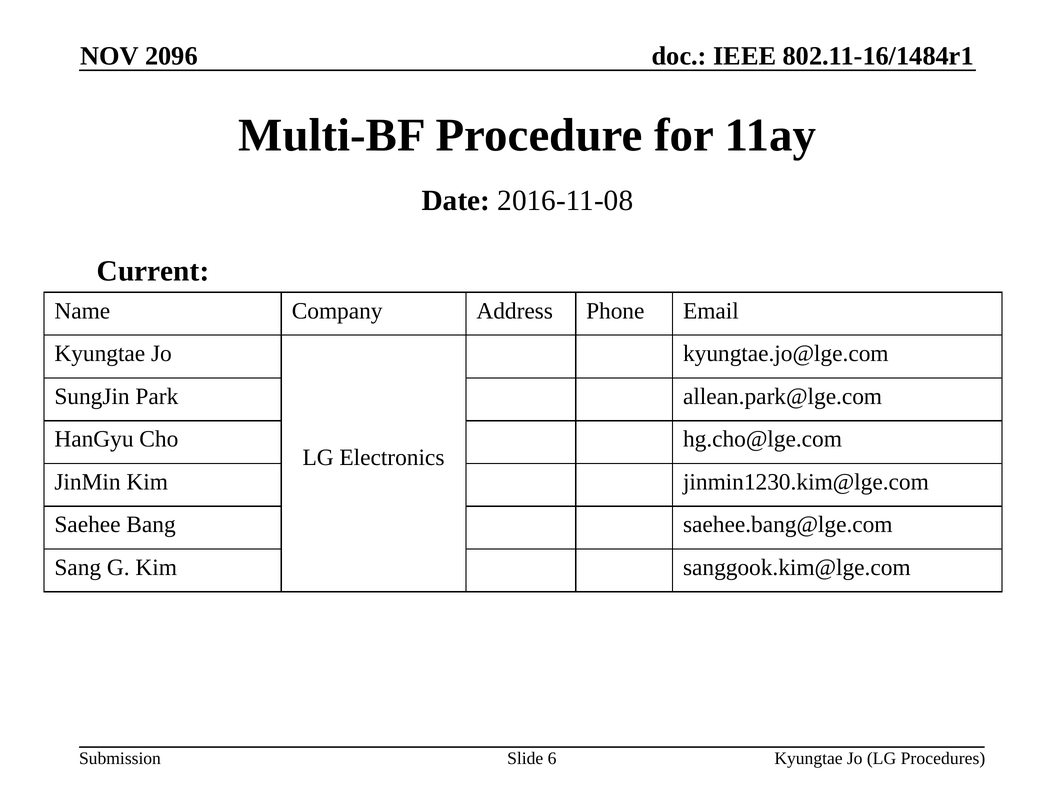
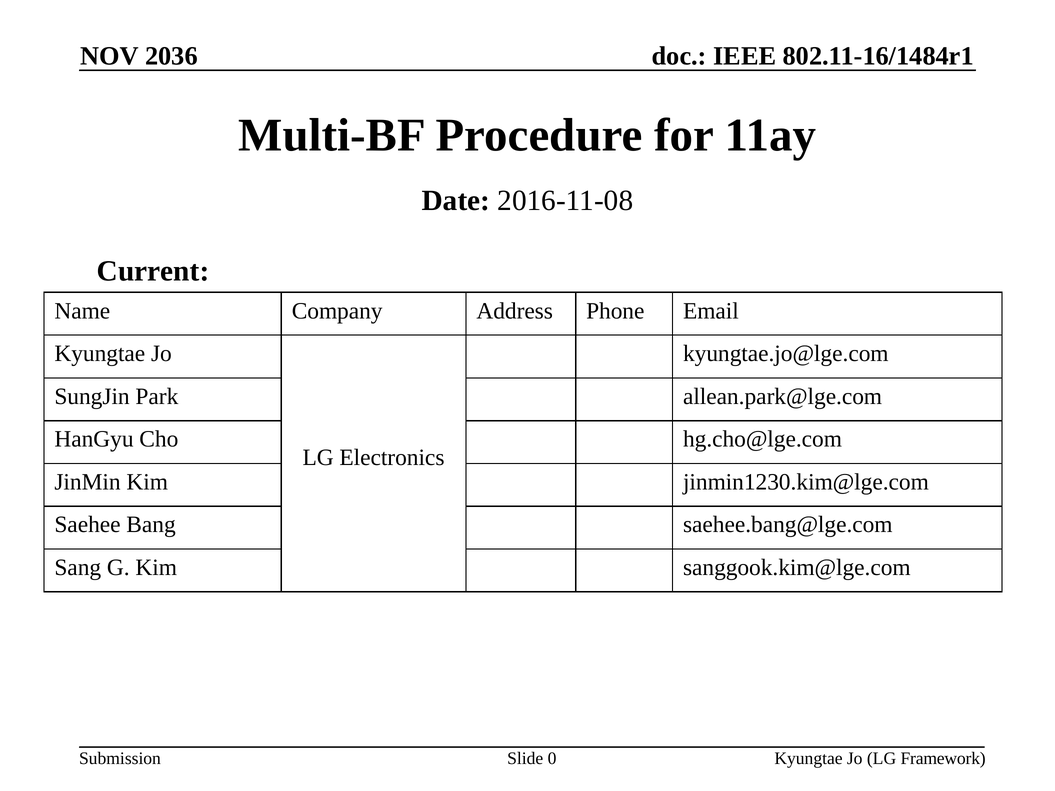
2096: 2096 -> 2036
6: 6 -> 0
Procedures: Procedures -> Framework
